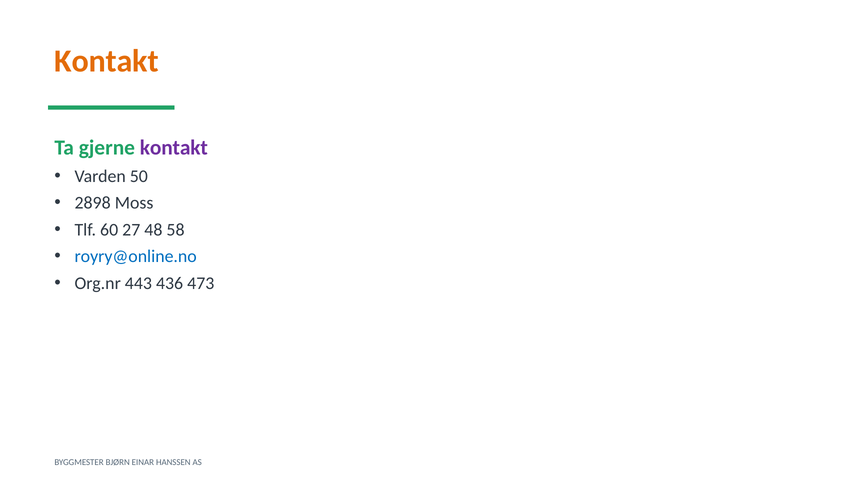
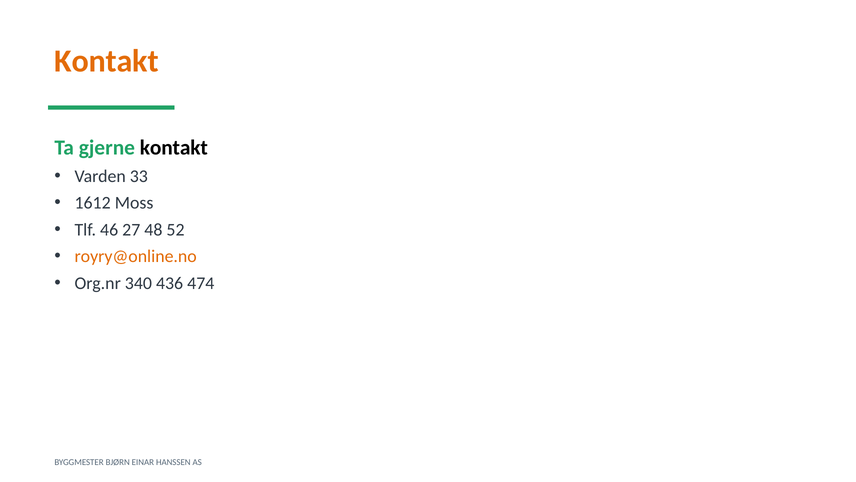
kontakt at (174, 147) colour: purple -> black
50: 50 -> 33
2898: 2898 -> 1612
60: 60 -> 46
58: 58 -> 52
royry@online.no colour: blue -> orange
443: 443 -> 340
473: 473 -> 474
